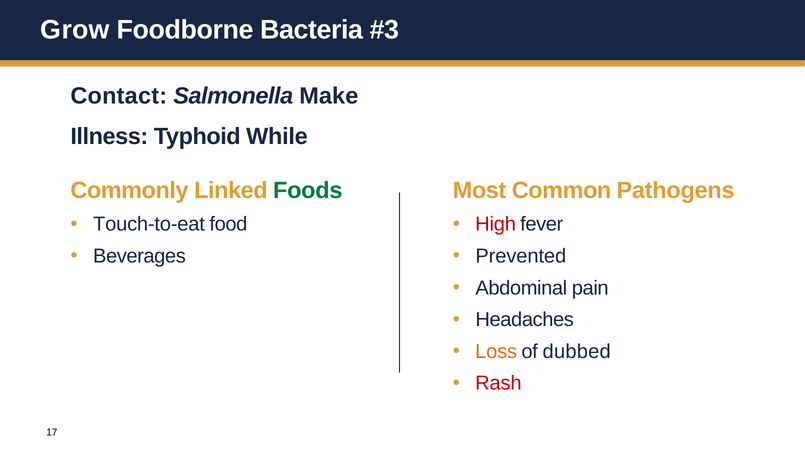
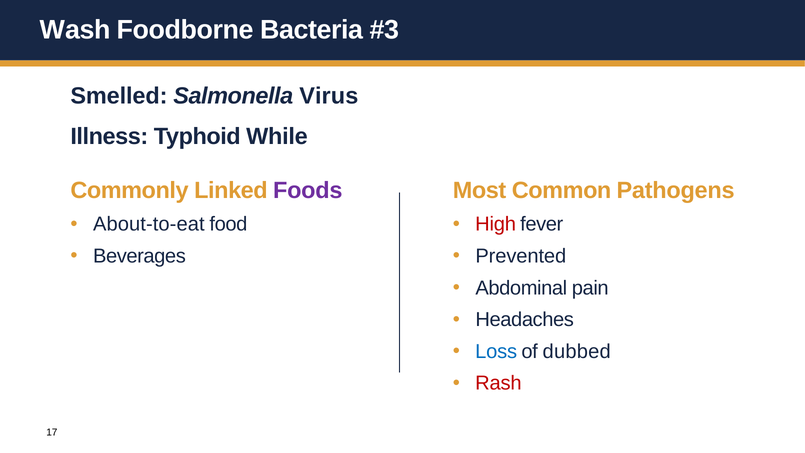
Grow: Grow -> Wash
Contact: Contact -> Smelled
Make: Make -> Virus
Foods colour: green -> purple
Touch-to-eat: Touch-to-eat -> About-to-eat
Loss colour: orange -> blue
